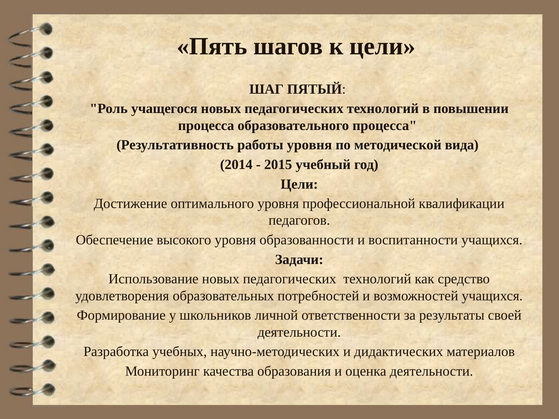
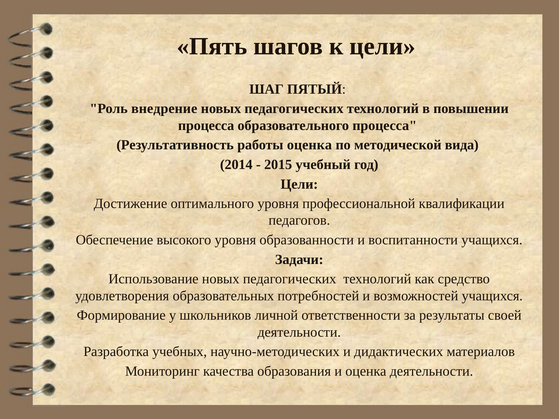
учащегося: учащегося -> внедрение
работы уровня: уровня -> оценка
